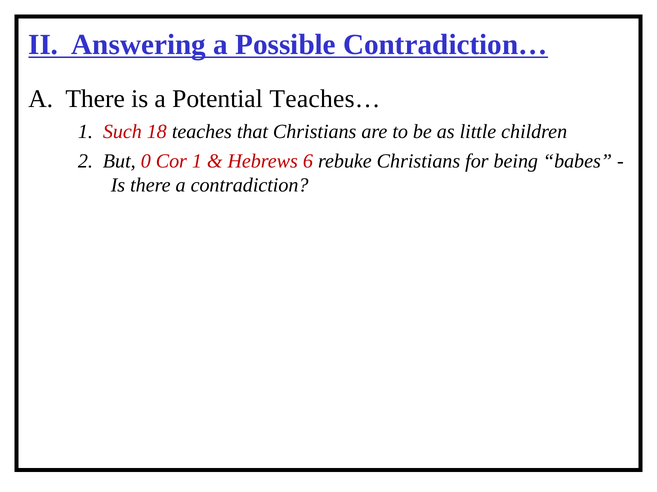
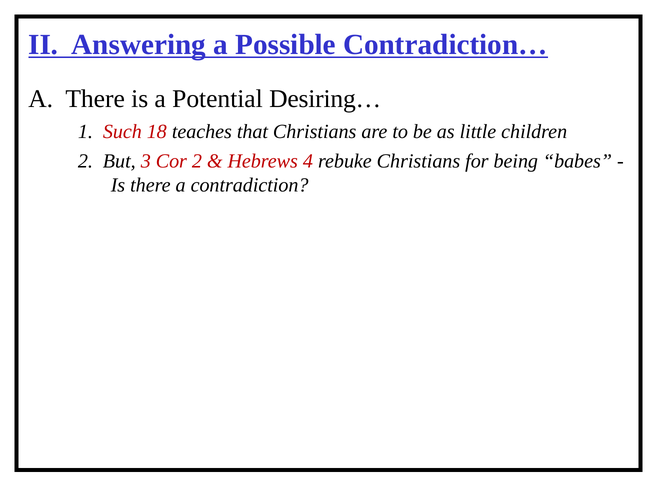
Teaches…: Teaches… -> Desiring…
0: 0 -> 3
Cor 1: 1 -> 2
6: 6 -> 4
